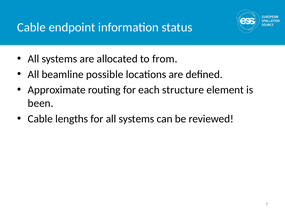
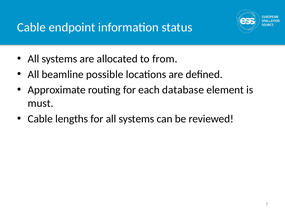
structure: structure -> database
been: been -> must
